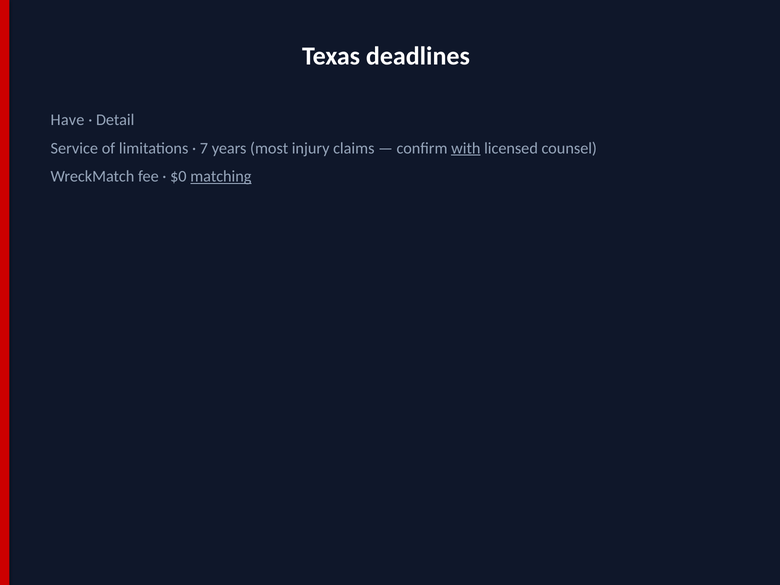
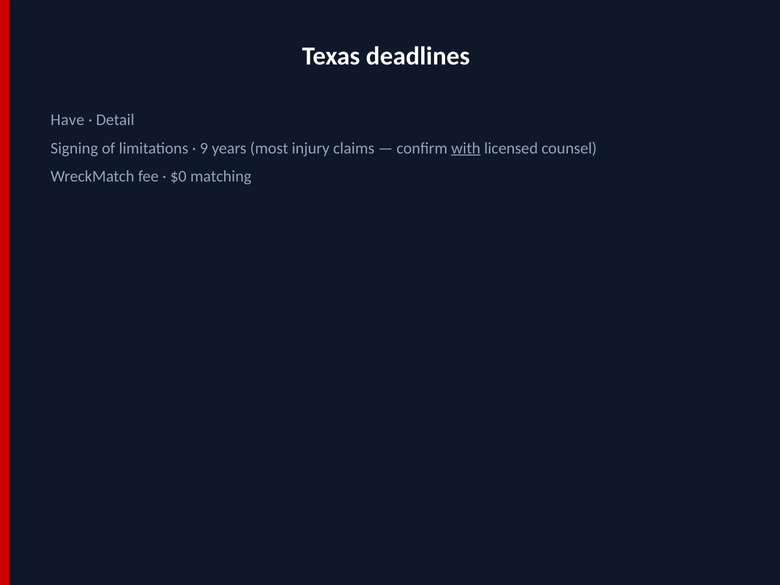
Service: Service -> Signing
7: 7 -> 9
matching underline: present -> none
